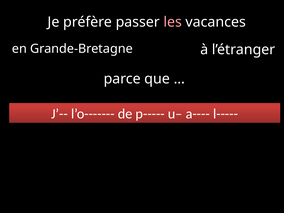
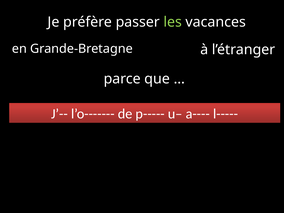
les colour: pink -> light green
